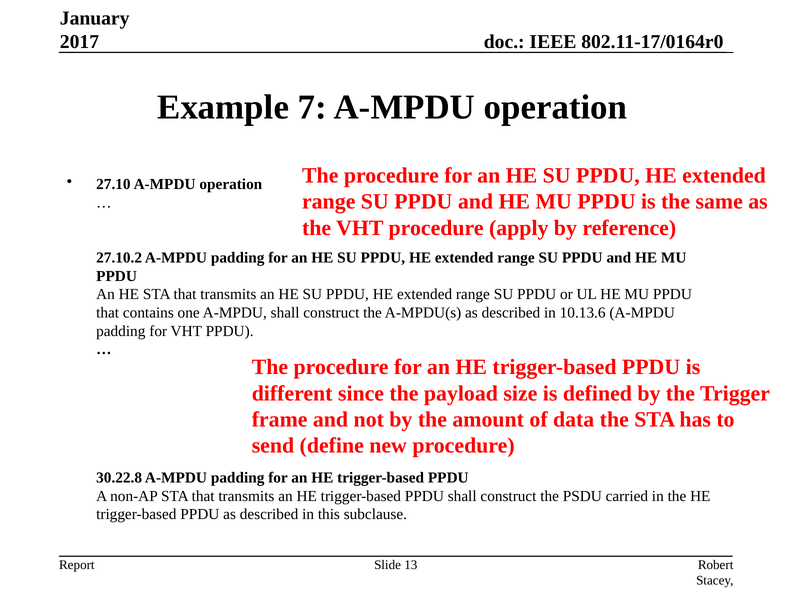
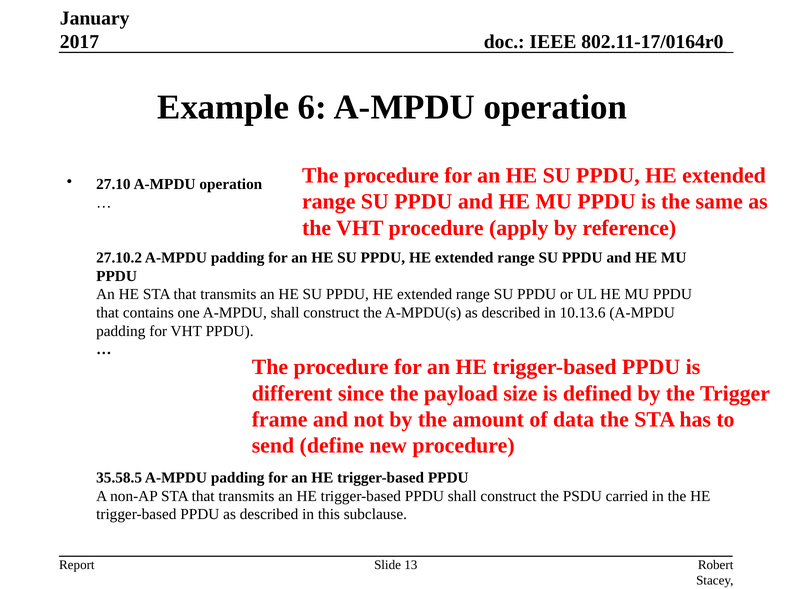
7: 7 -> 6
30.22.8: 30.22.8 -> 35.58.5
